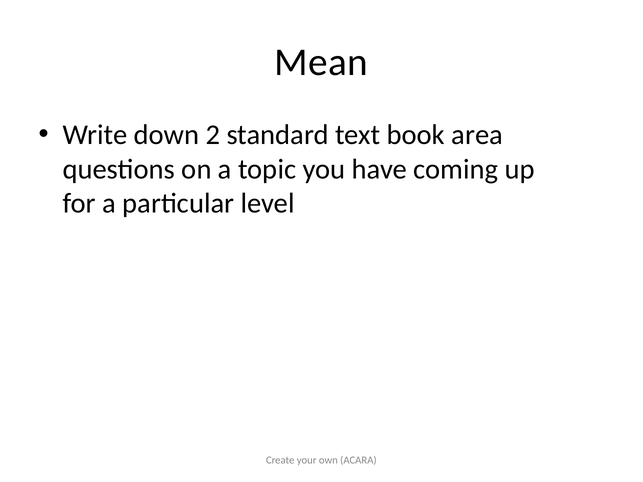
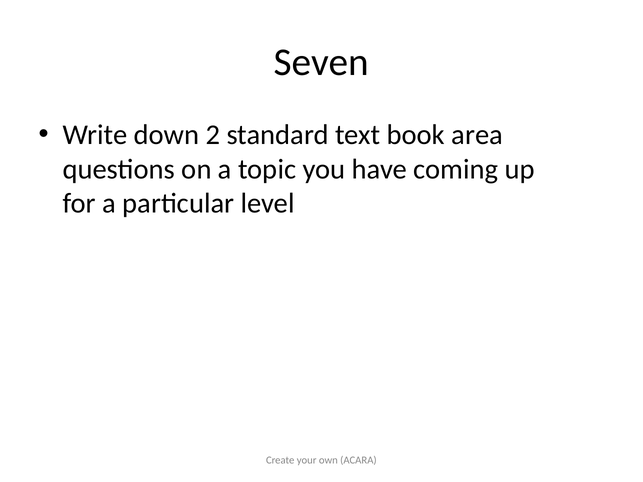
Mean: Mean -> Seven
